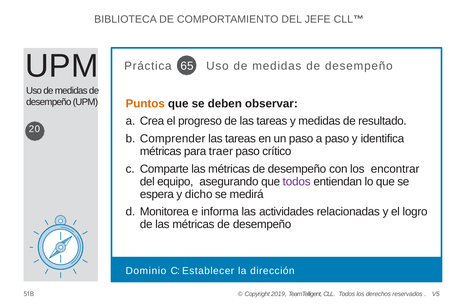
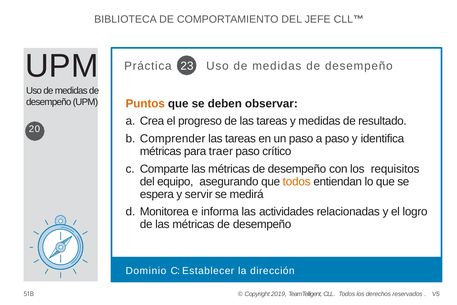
65: 65 -> 23
encontrar: encontrar -> requisitos
todos at (297, 181) colour: purple -> orange
dicho: dicho -> servir
